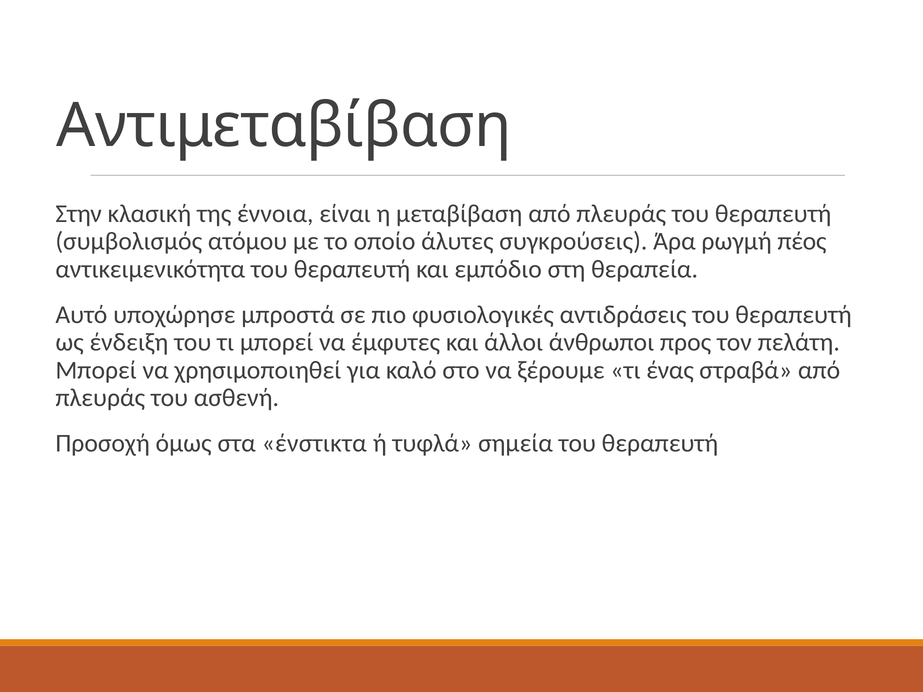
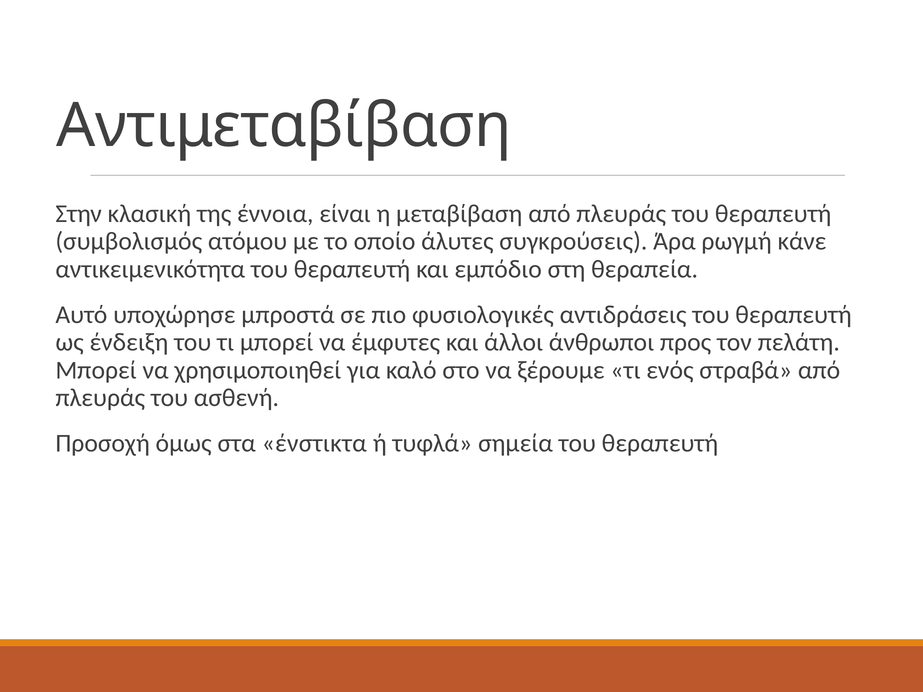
πέος: πέος -> κάνε
ένας: ένας -> ενός
